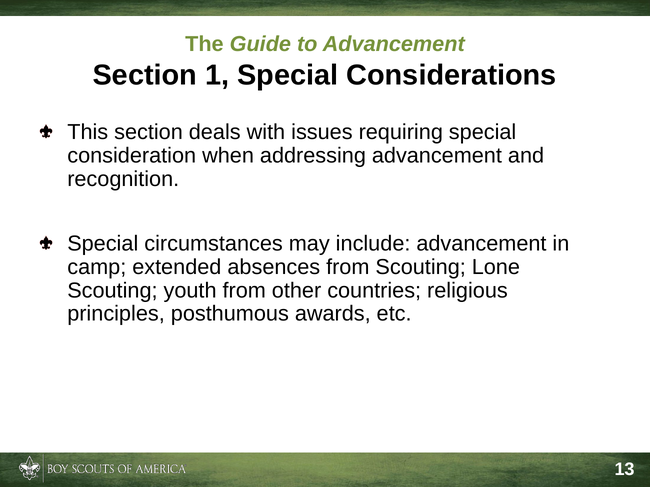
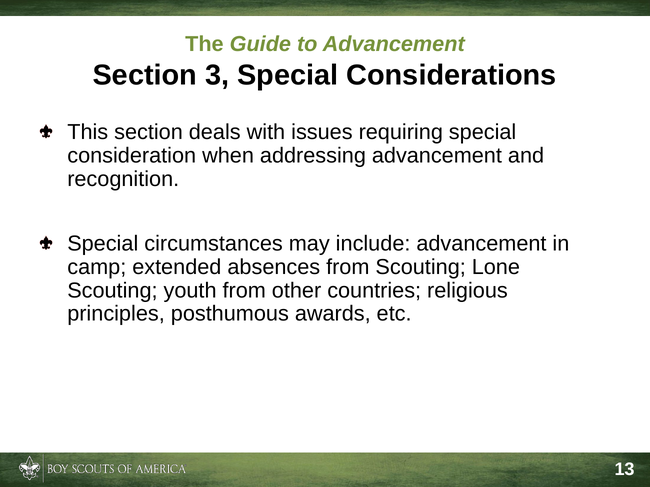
1: 1 -> 3
